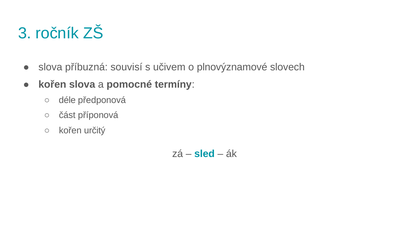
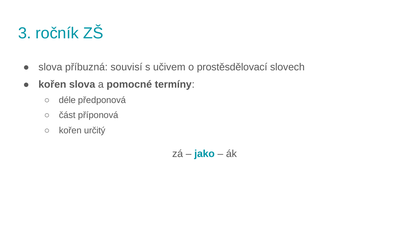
plnovýznamové: plnovýznamové -> prostěsdělovací
sled: sled -> jako
